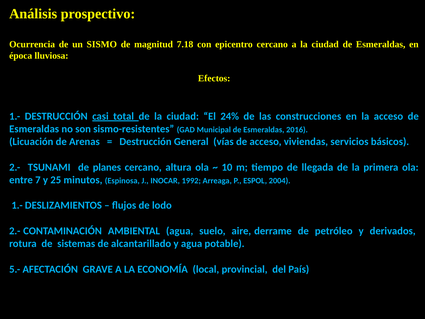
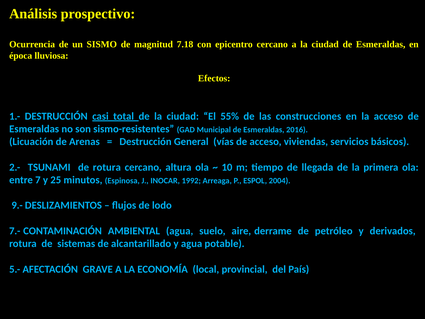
24%: 24% -> 55%
de planes: planes -> rotura
1.- at (17, 205): 1.- -> 9.-
2.- at (15, 231): 2.- -> 7.-
